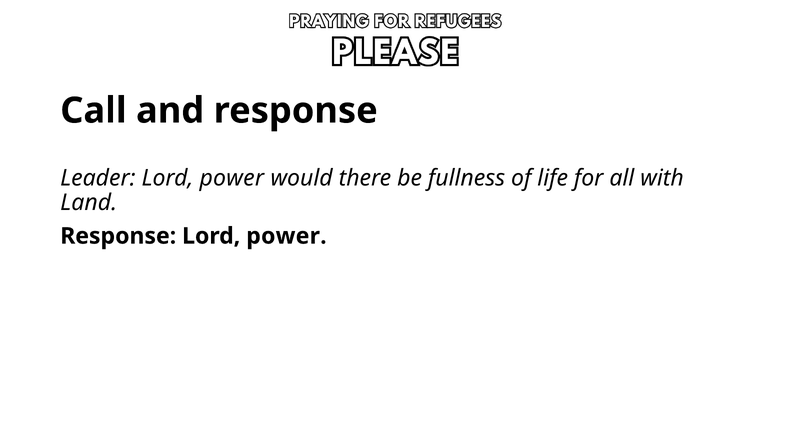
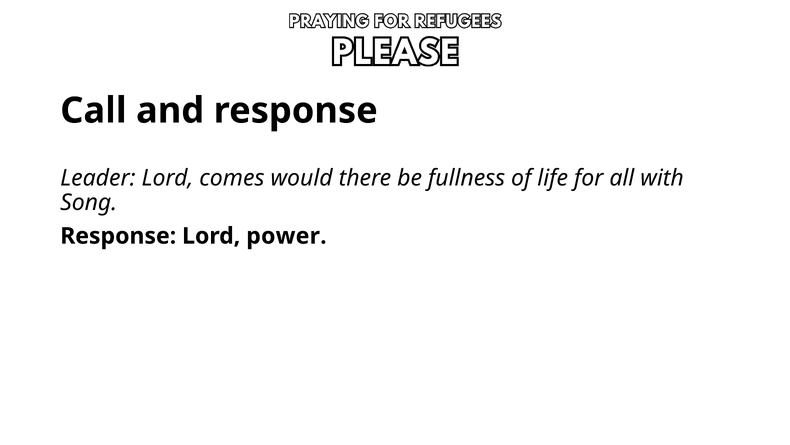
Leader Lord power: power -> comes
Land: Land -> Song
